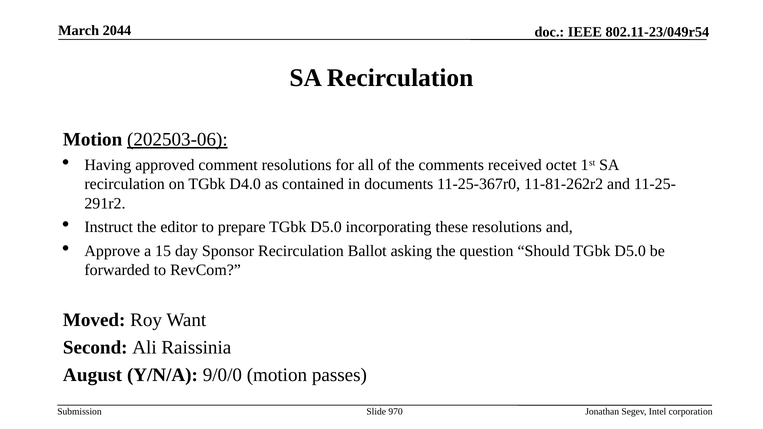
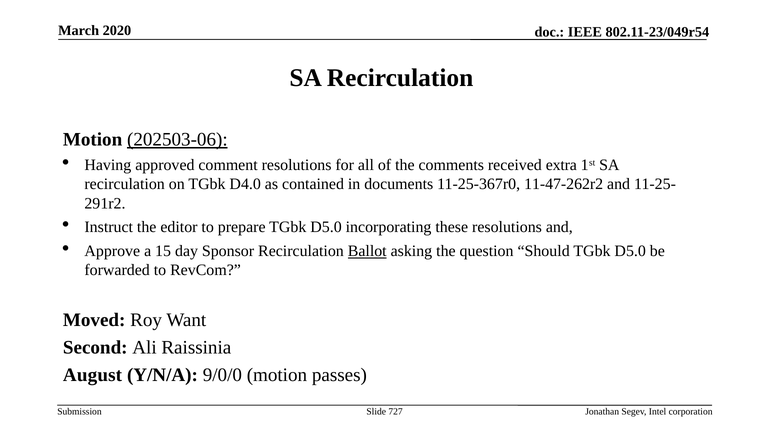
2044: 2044 -> 2020
octet: octet -> extra
11-81-262r2: 11-81-262r2 -> 11-47-262r2
Ballot underline: none -> present
970: 970 -> 727
